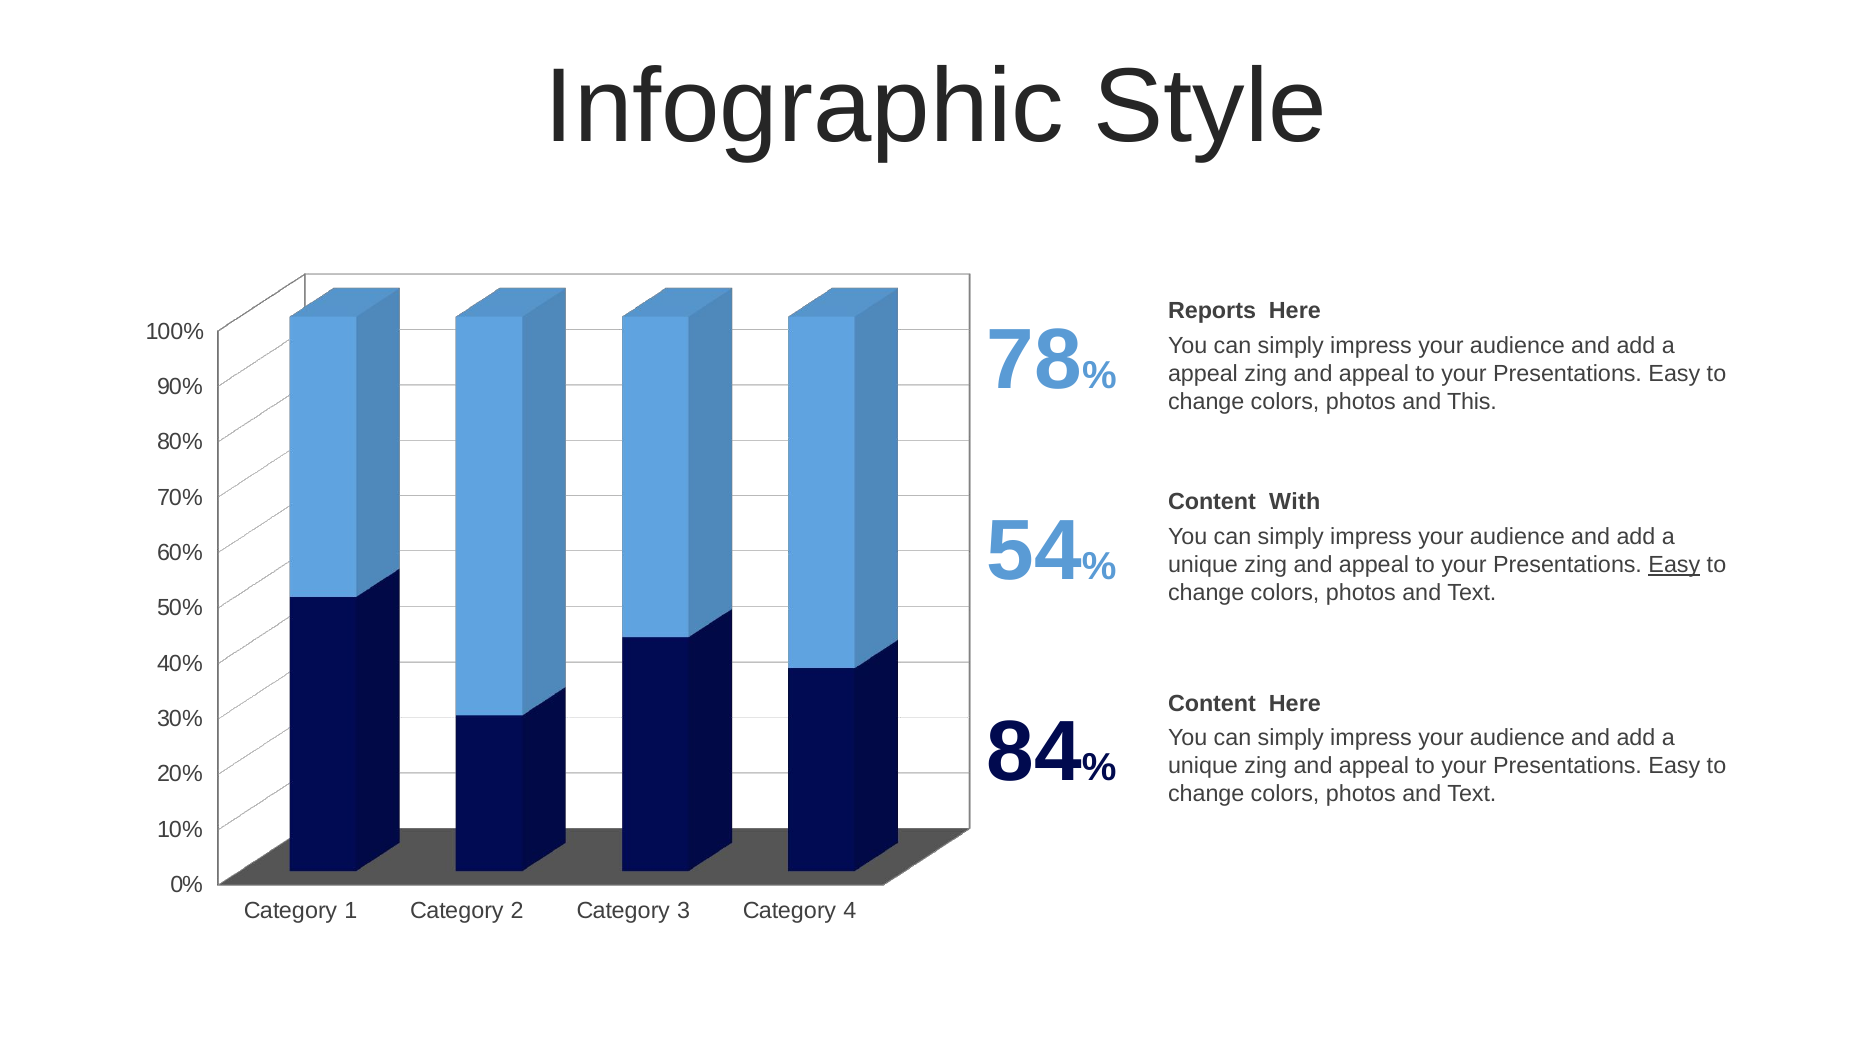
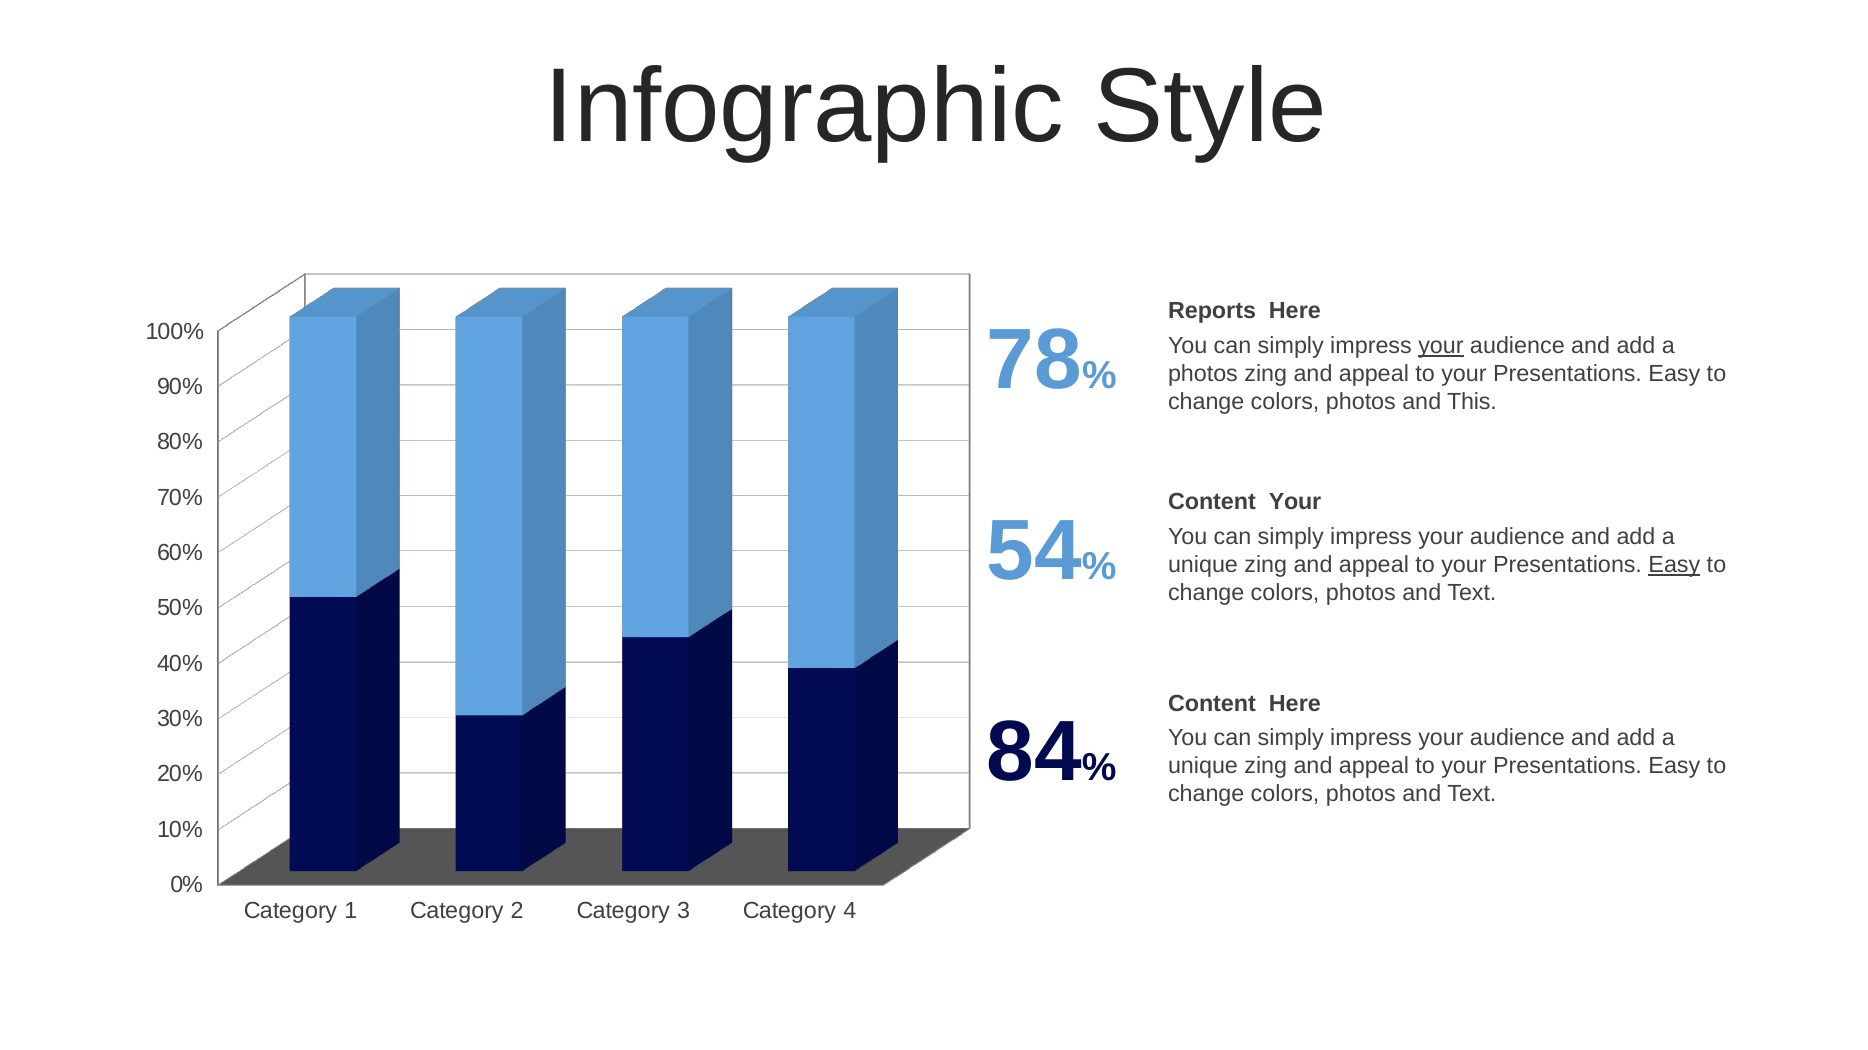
your at (1441, 346) underline: none -> present
appeal at (1203, 374): appeal -> photos
Content With: With -> Your
